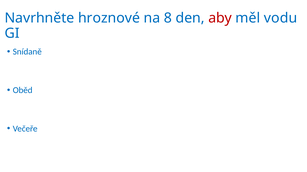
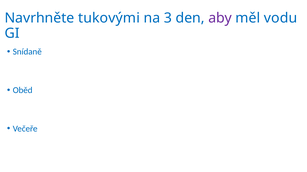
hroznové: hroznové -> tukovými
8: 8 -> 3
aby colour: red -> purple
